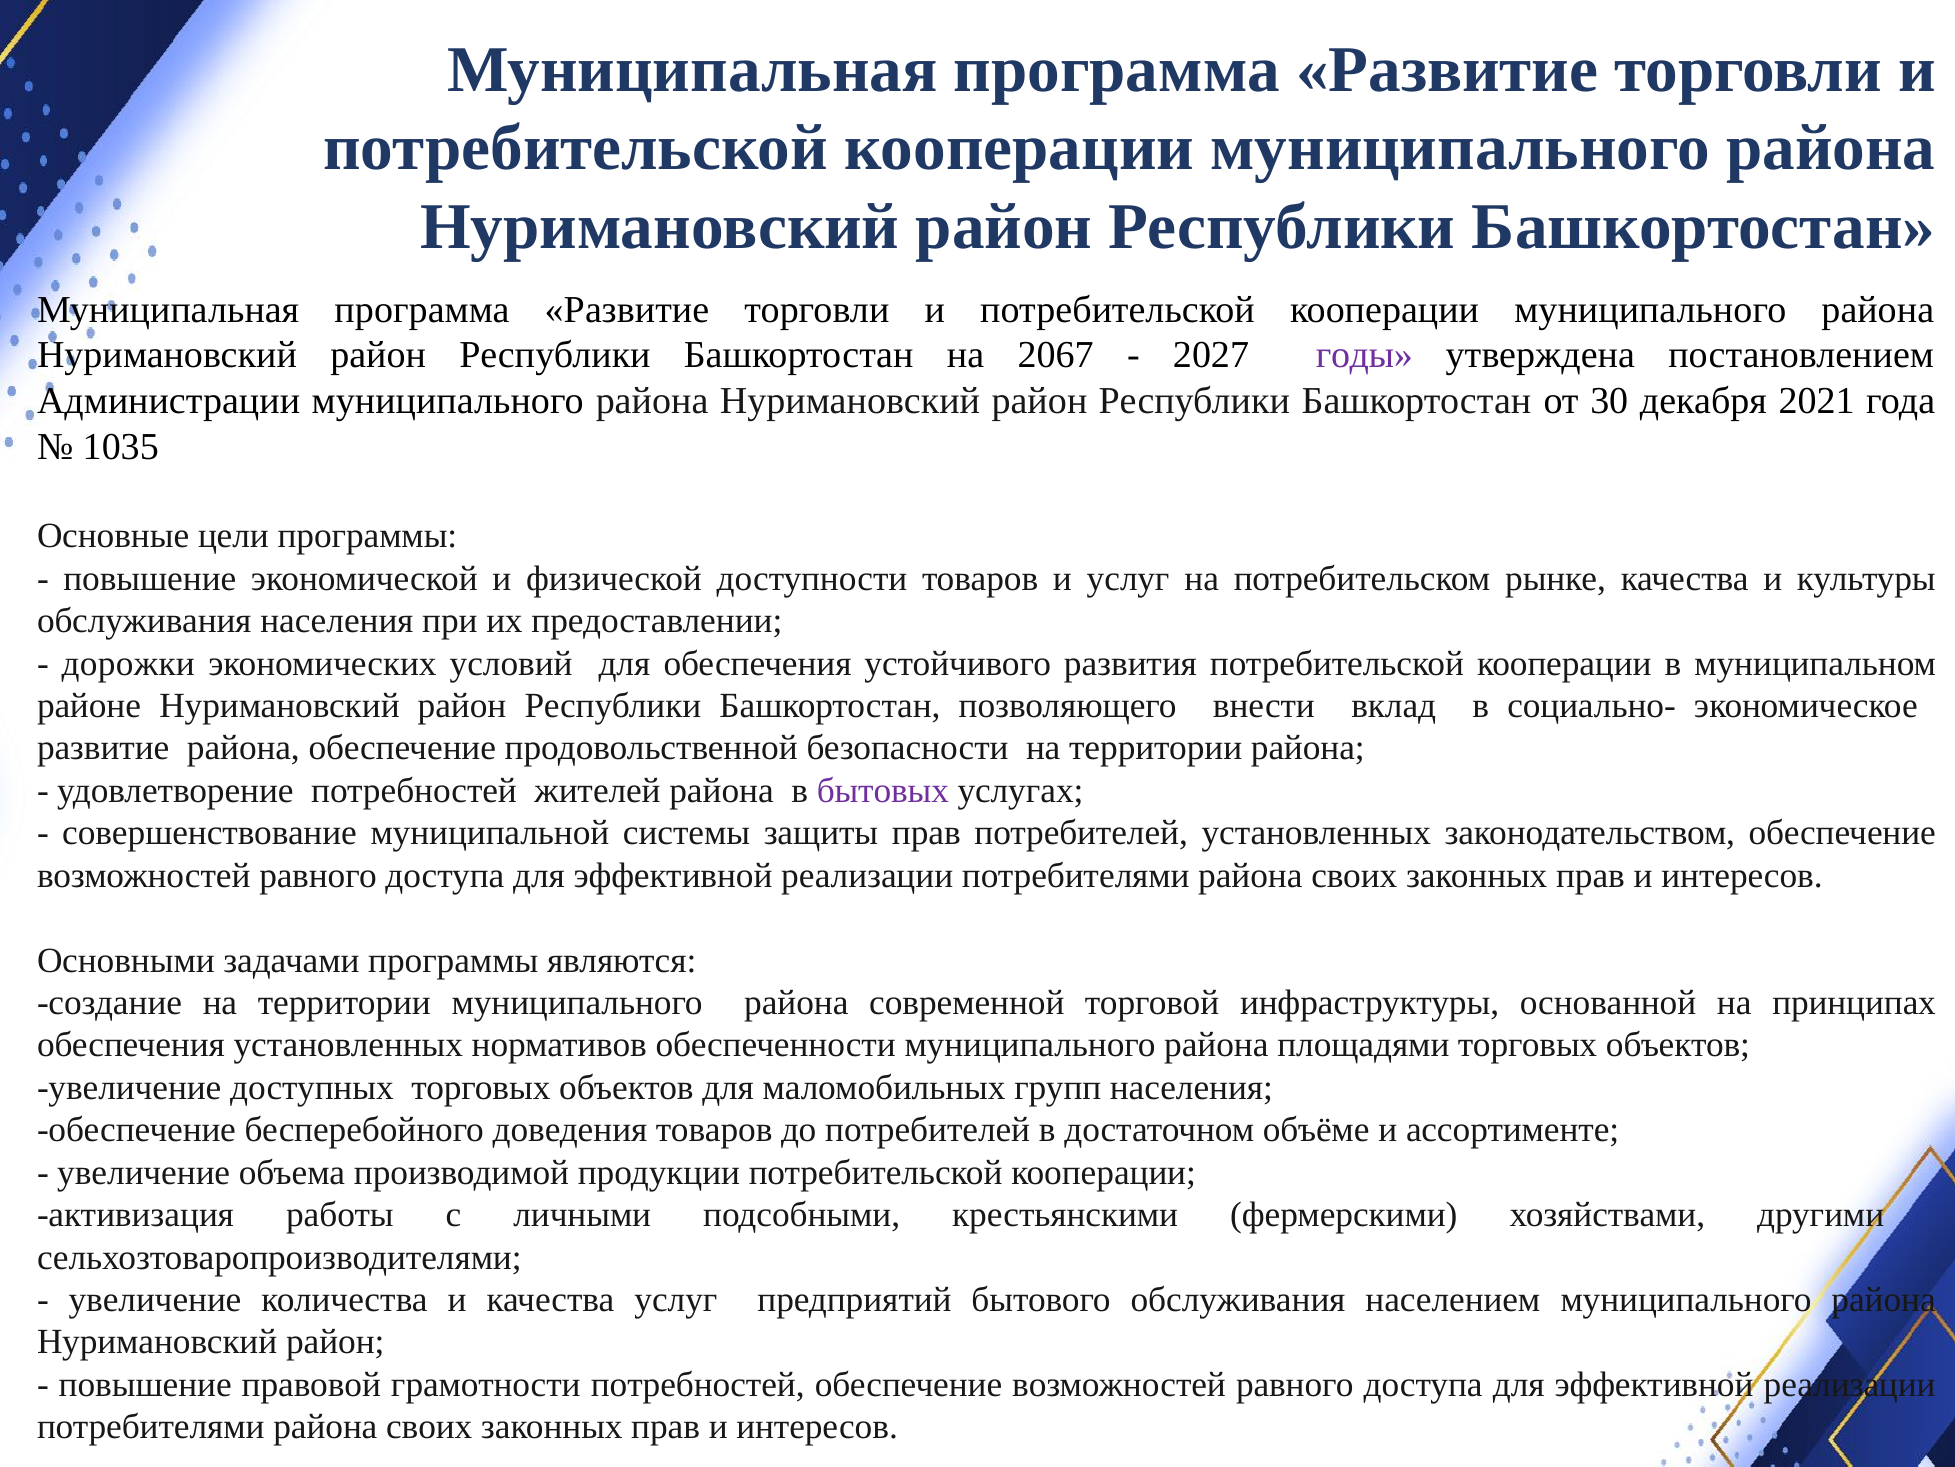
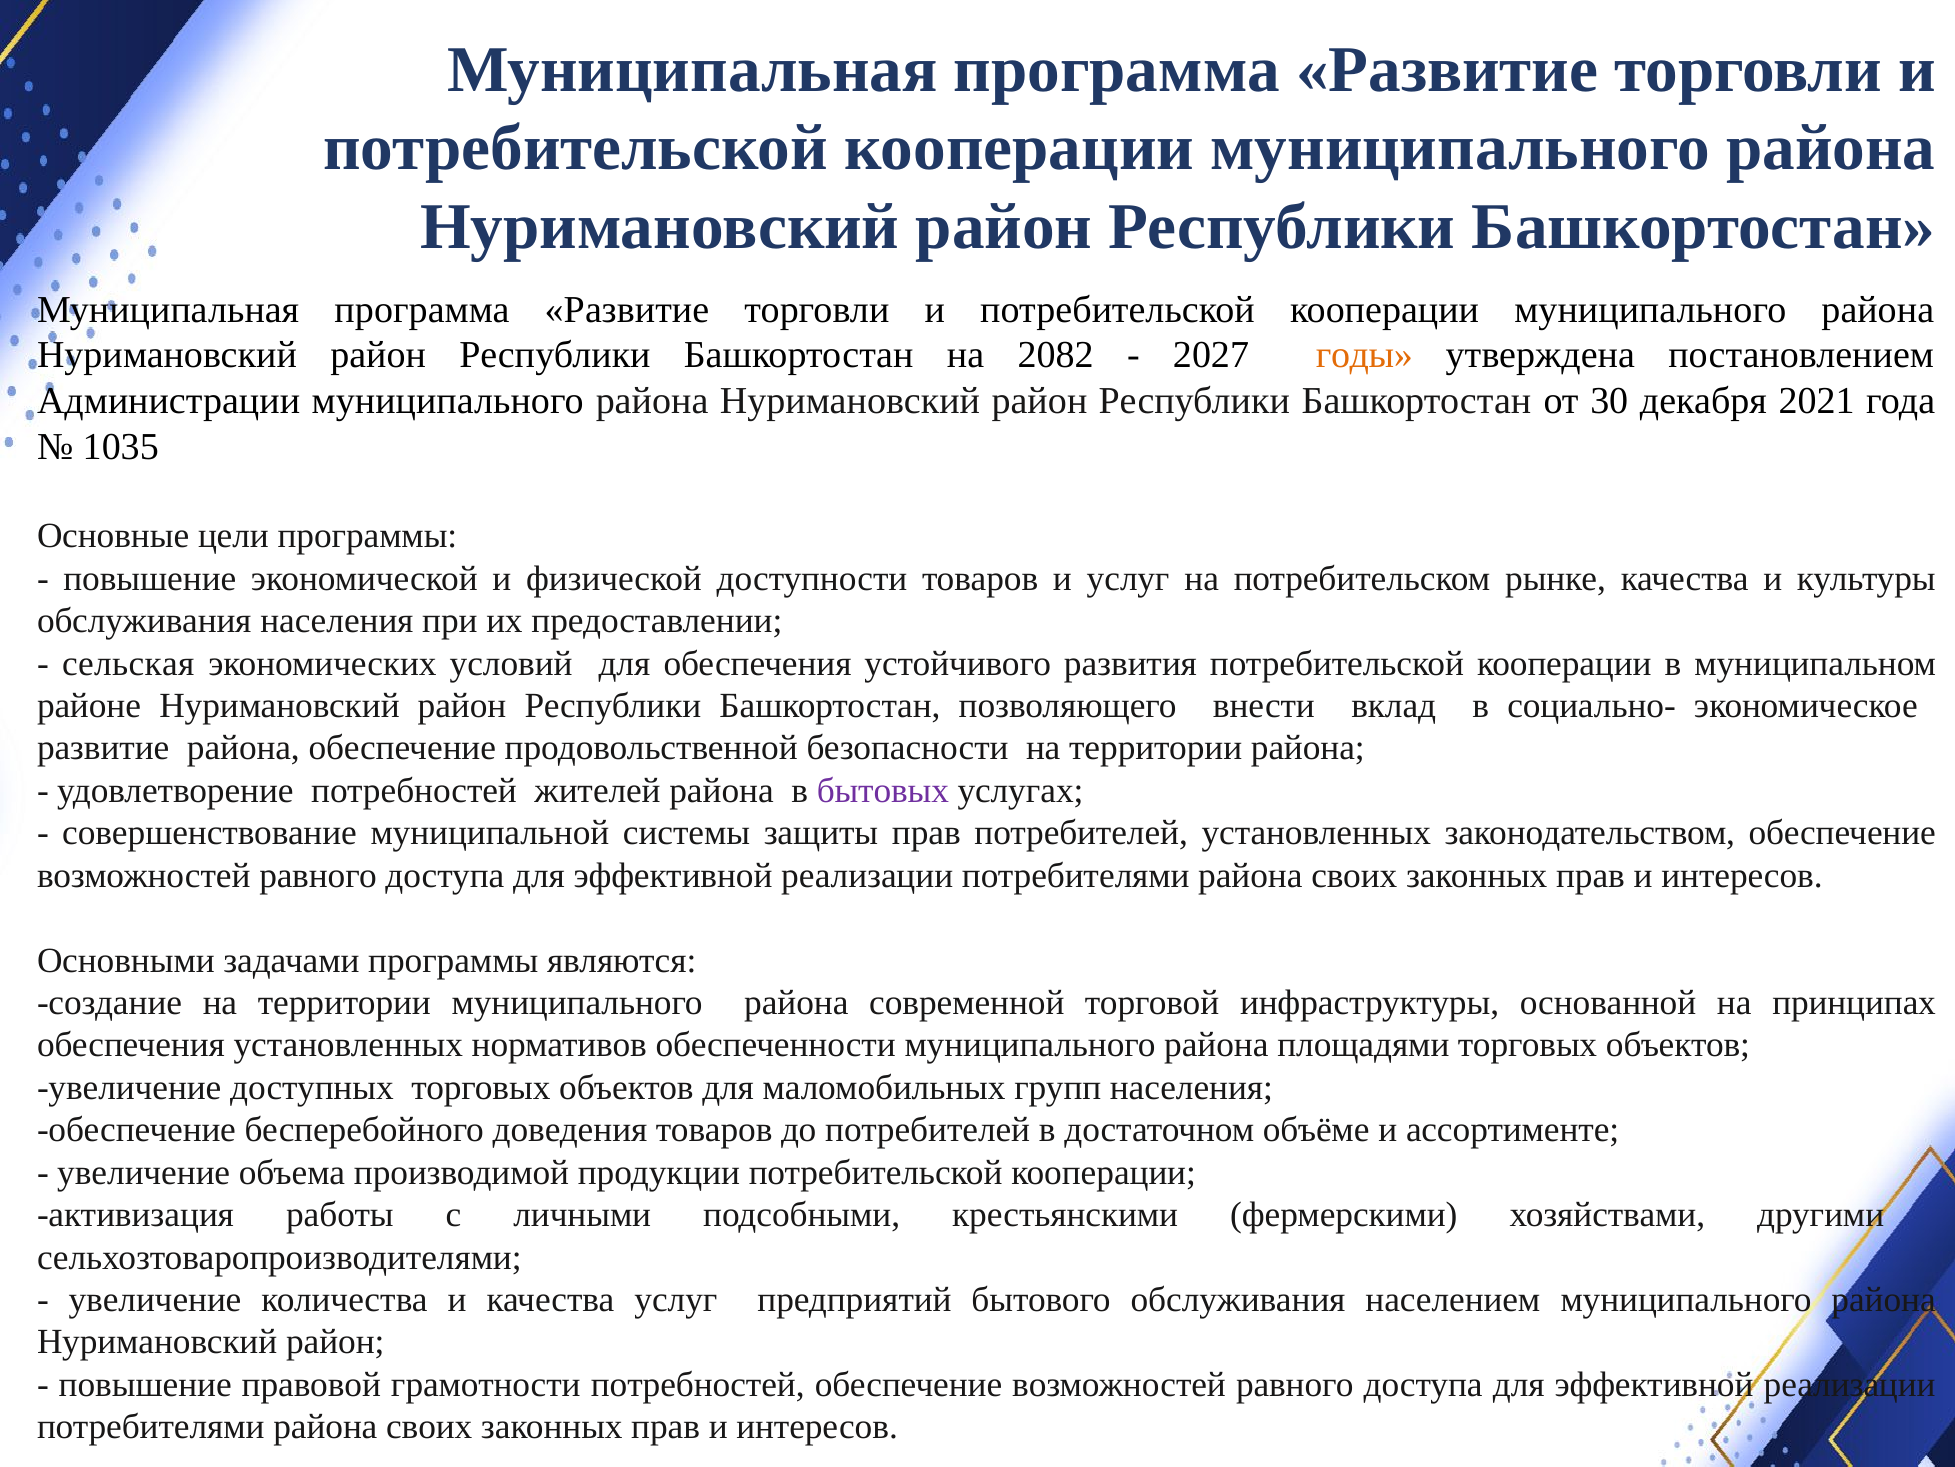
2067: 2067 -> 2082
годы colour: purple -> orange
дорожки: дорожки -> сельская
